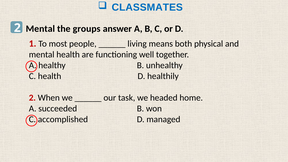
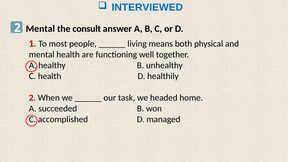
CLASSMATES: CLASSMATES -> INTERVIEWED
groups: groups -> consult
